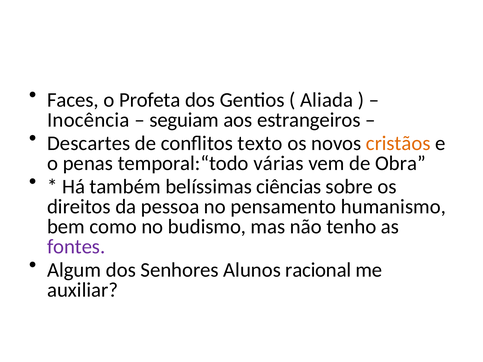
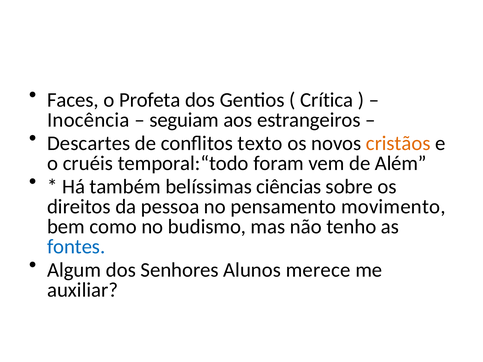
Aliada: Aliada -> Crítica
penas: penas -> cruéis
várias: várias -> foram
Obra: Obra -> Além
humanismo: humanismo -> movimento
fontes colour: purple -> blue
racional: racional -> merece
